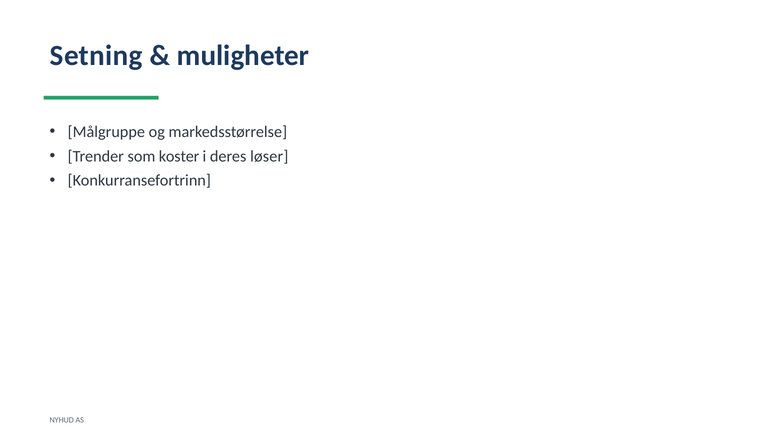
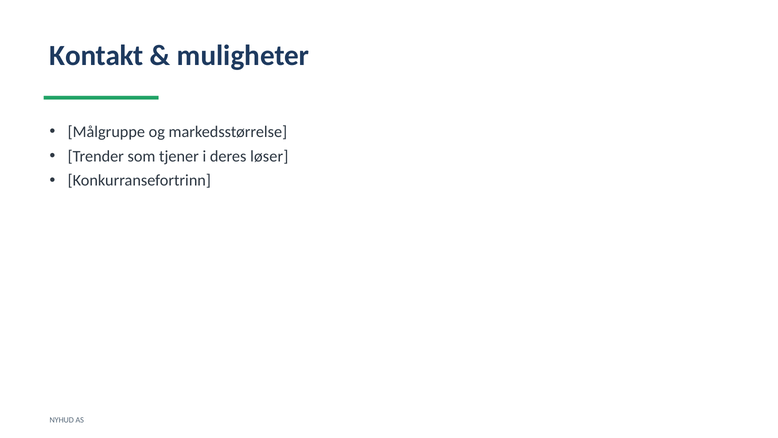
Setning: Setning -> Kontakt
koster: koster -> tjener
